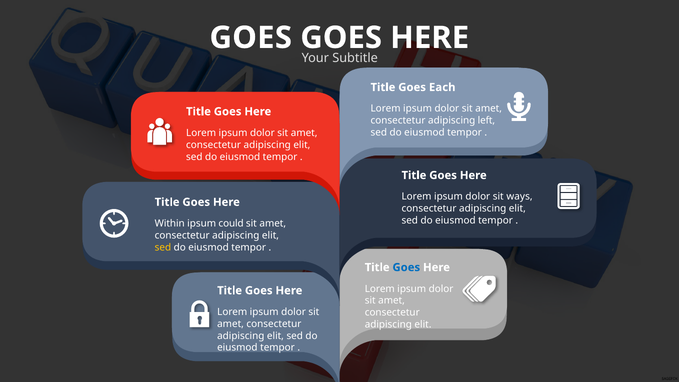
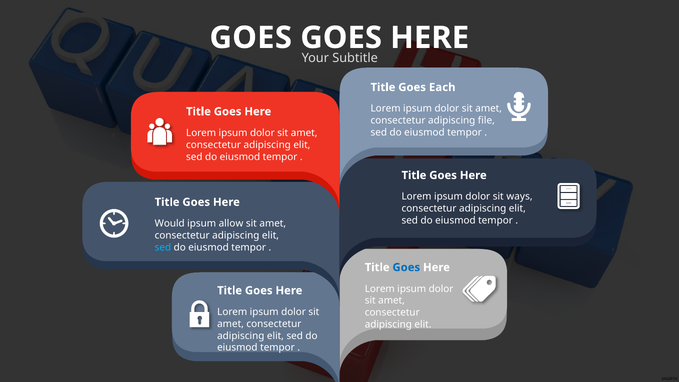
left: left -> file
Within: Within -> Would
could: could -> allow
sed at (163, 247) colour: yellow -> light blue
